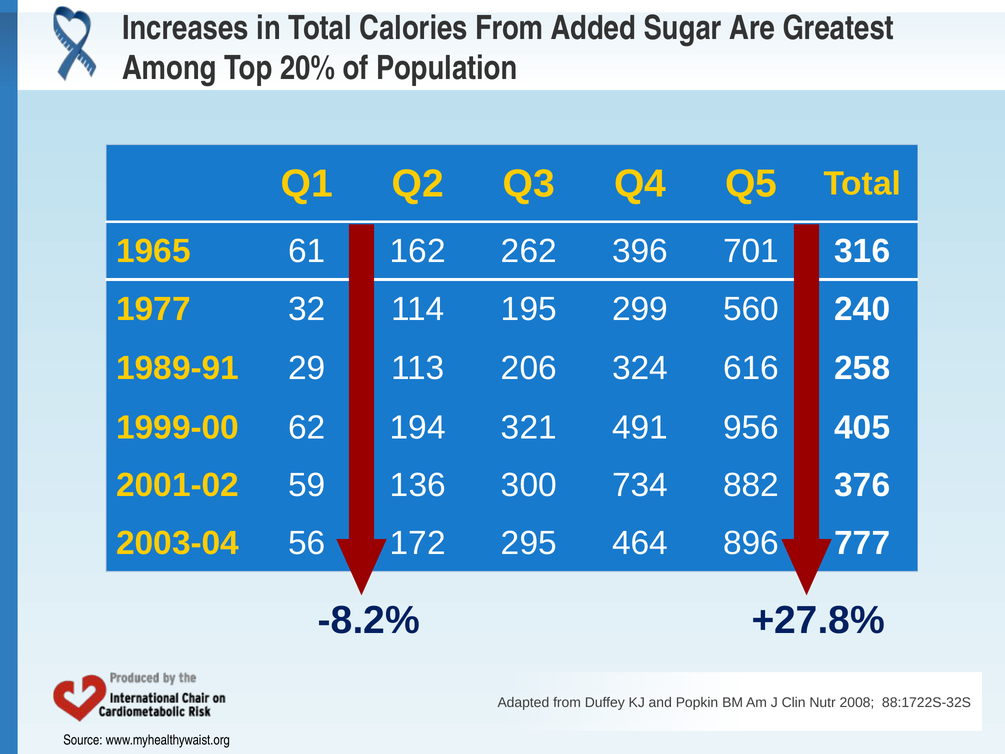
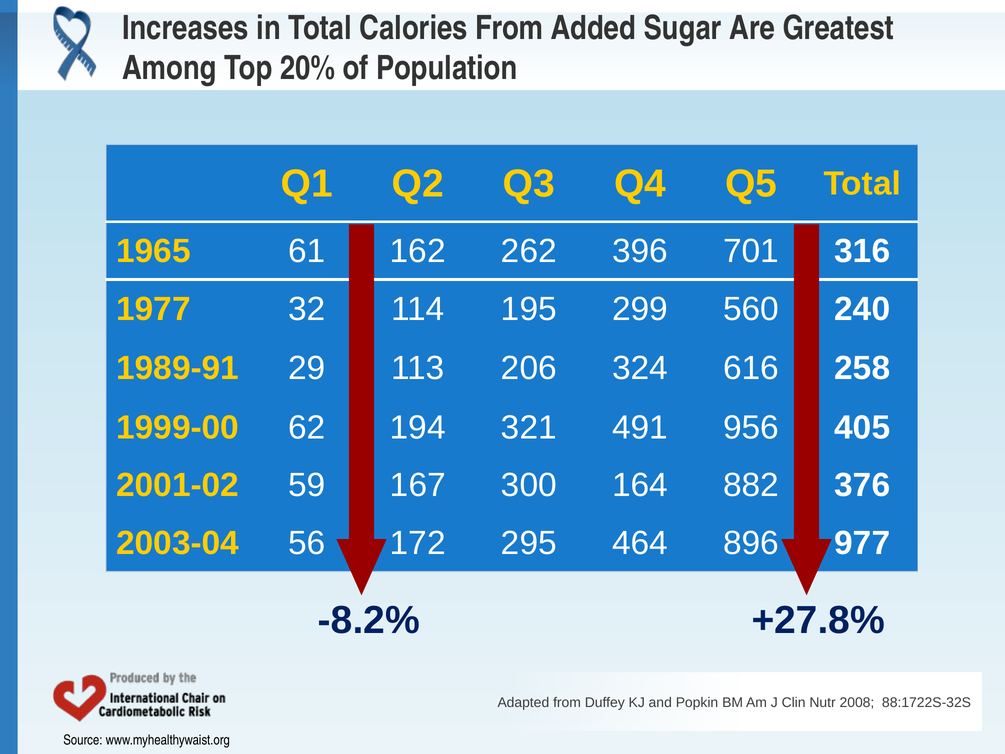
136: 136 -> 167
734: 734 -> 164
777: 777 -> 977
